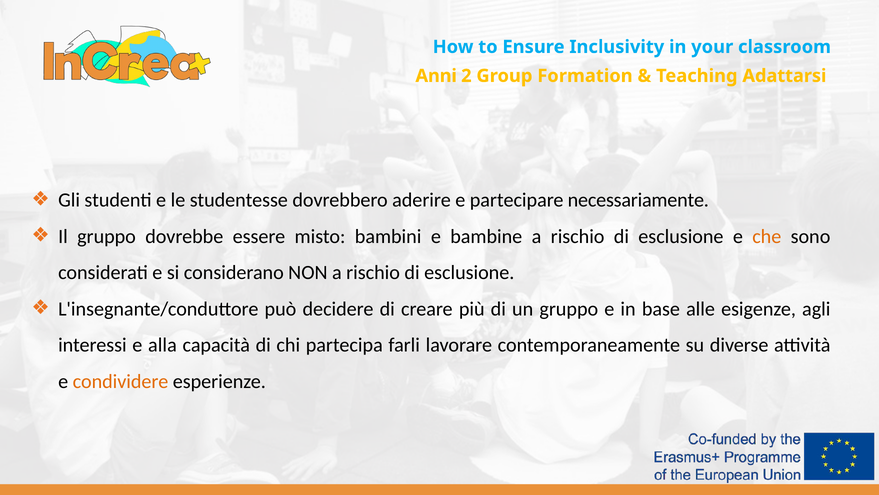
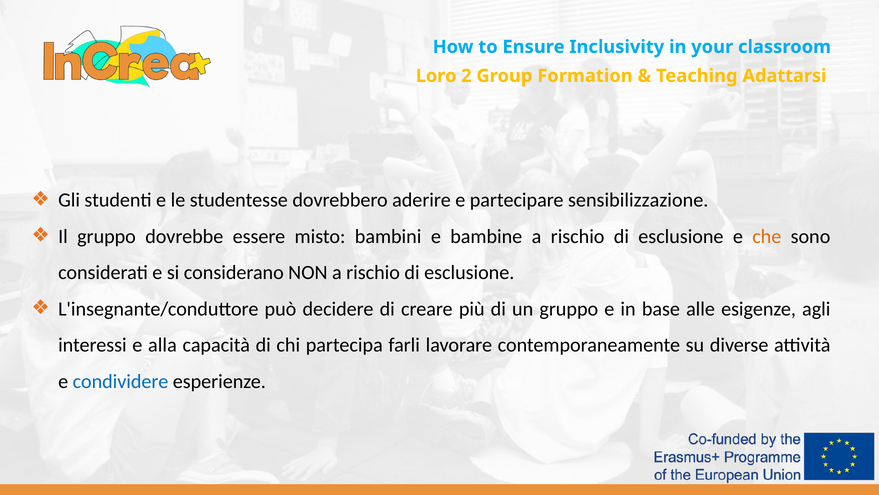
Anni: Anni -> Loro
necessariamente: necessariamente -> sensibilizzazione
condividere colour: orange -> blue
